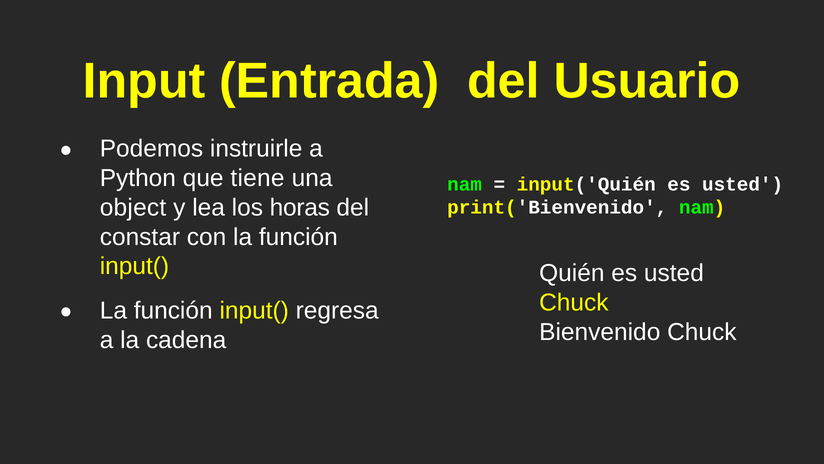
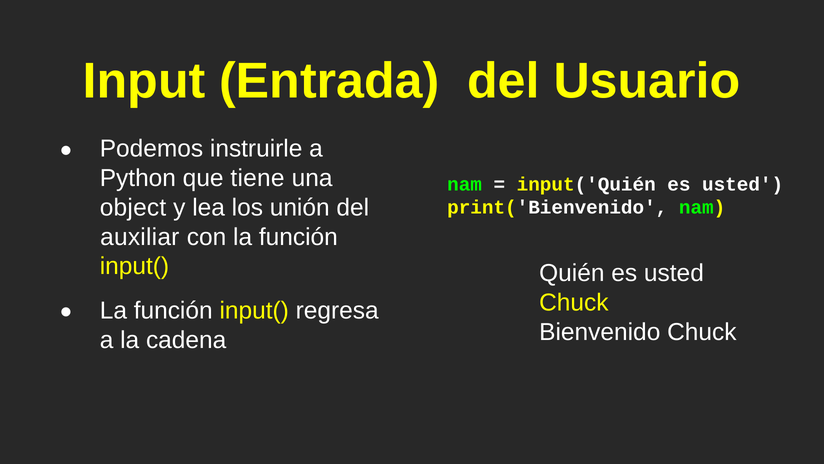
horas: horas -> unión
constar: constar -> auxiliar
